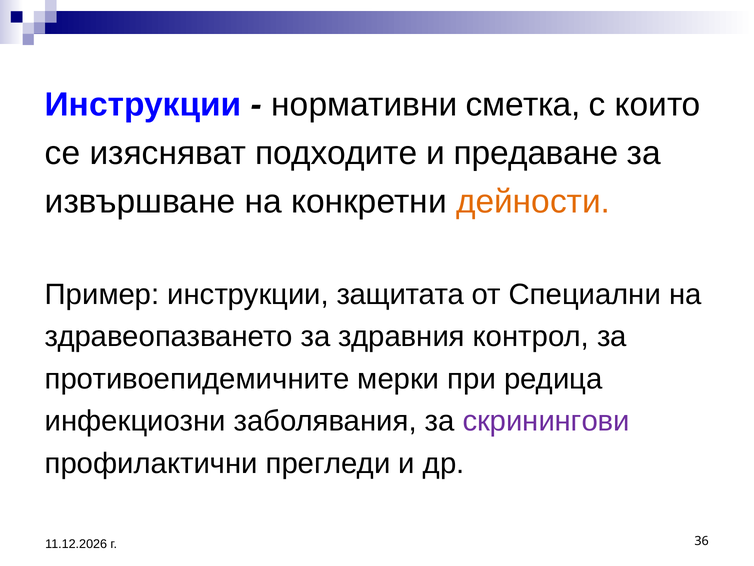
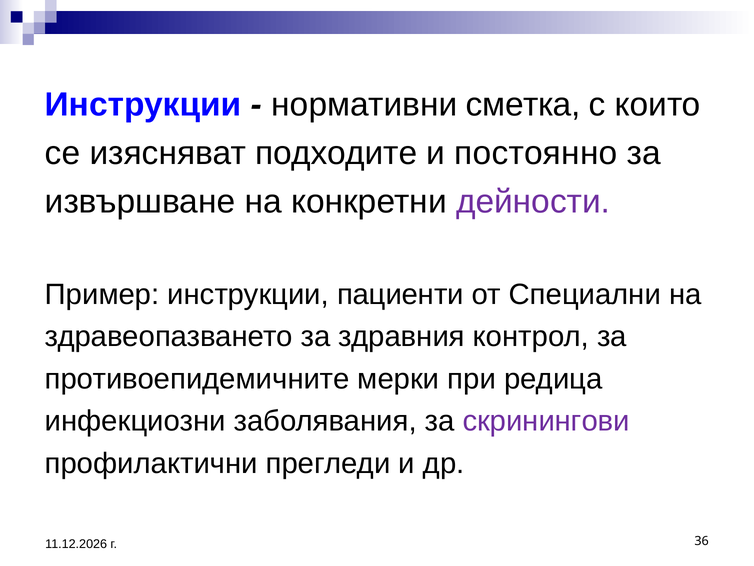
предаване: предаване -> постоянно
дейности colour: orange -> purple
защитата: защитата -> пациенти
